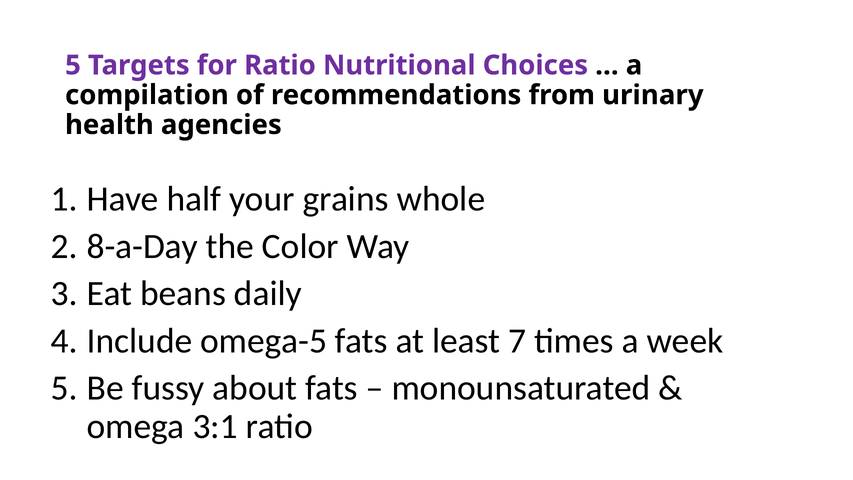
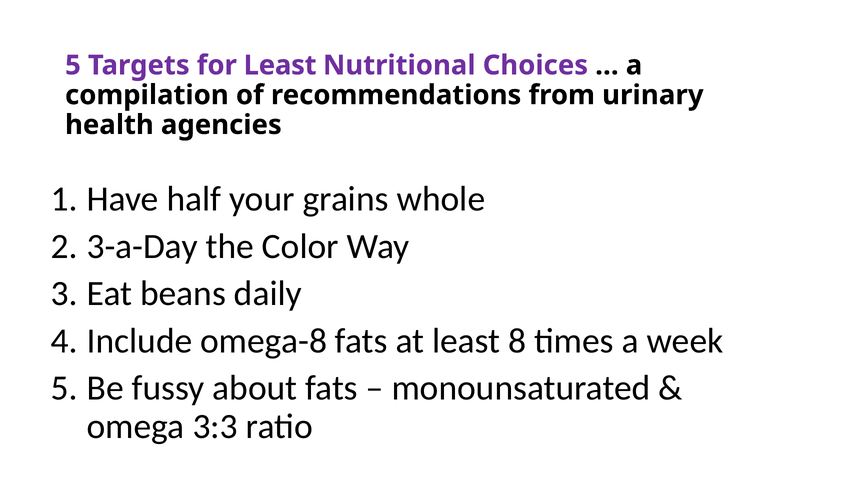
for Ratio: Ratio -> Least
8-a-Day: 8-a-Day -> 3-a-Day
omega-5: omega-5 -> omega-8
7: 7 -> 8
3:1: 3:1 -> 3:3
